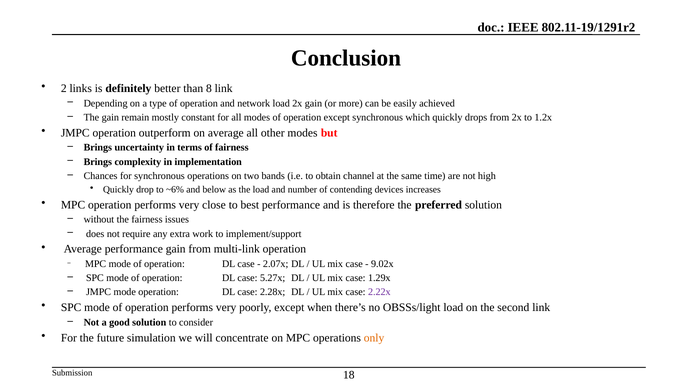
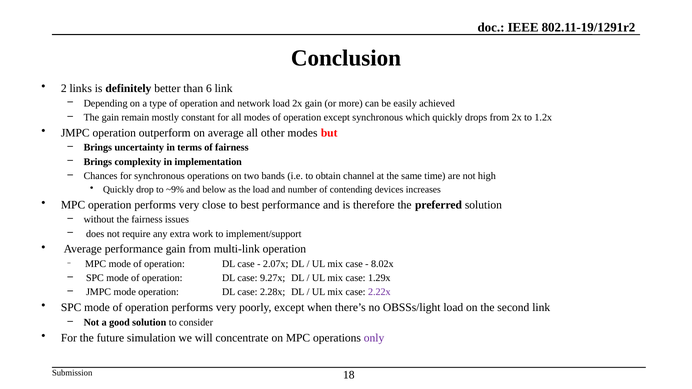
8: 8 -> 6
~6%: ~6% -> ~9%
9.02x: 9.02x -> 8.02x
5.27x: 5.27x -> 9.27x
only colour: orange -> purple
